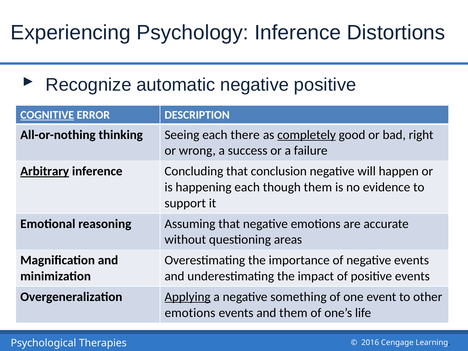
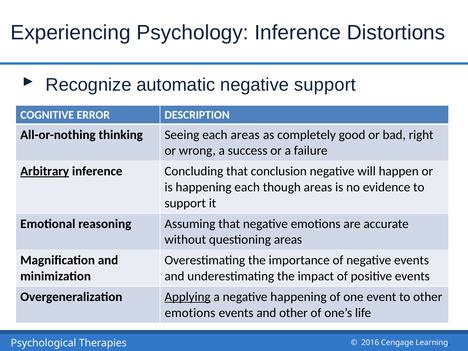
negative positive: positive -> support
COGNITIVE underline: present -> none
each there: there -> areas
completely underline: present -> none
though them: them -> areas
negative something: something -> happening
and them: them -> other
